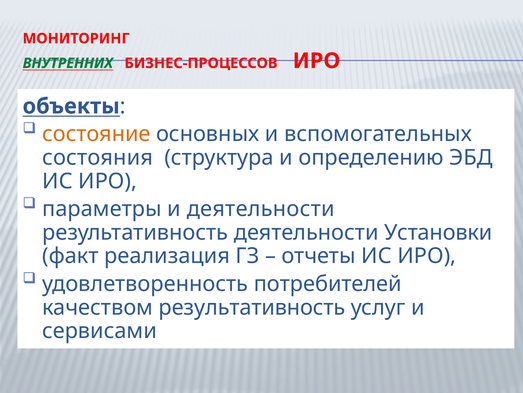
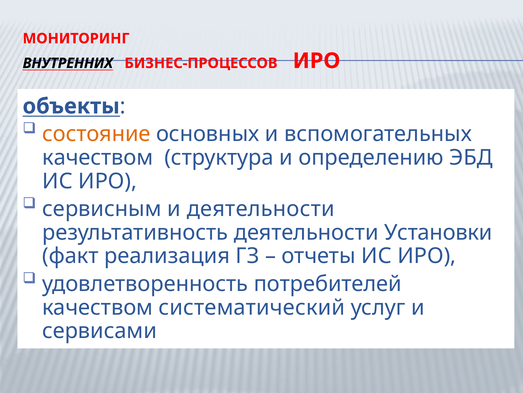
ВНУТРЕННИХ colour: green -> black
состояния at (98, 157): состояния -> качеством
параметры: параметры -> сервисным
качеством результативность: результативность -> систематический
